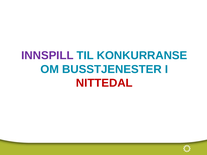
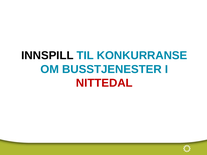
INNSPILL colour: purple -> black
